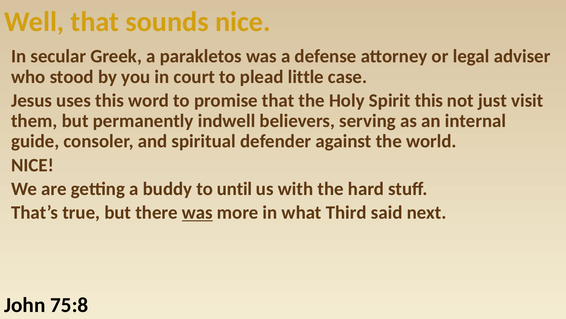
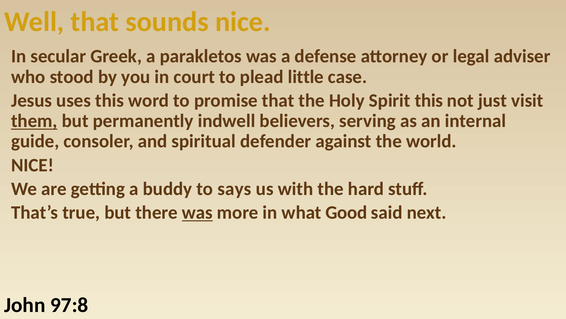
them underline: none -> present
until: until -> says
Third: Third -> Good
75:8: 75:8 -> 97:8
